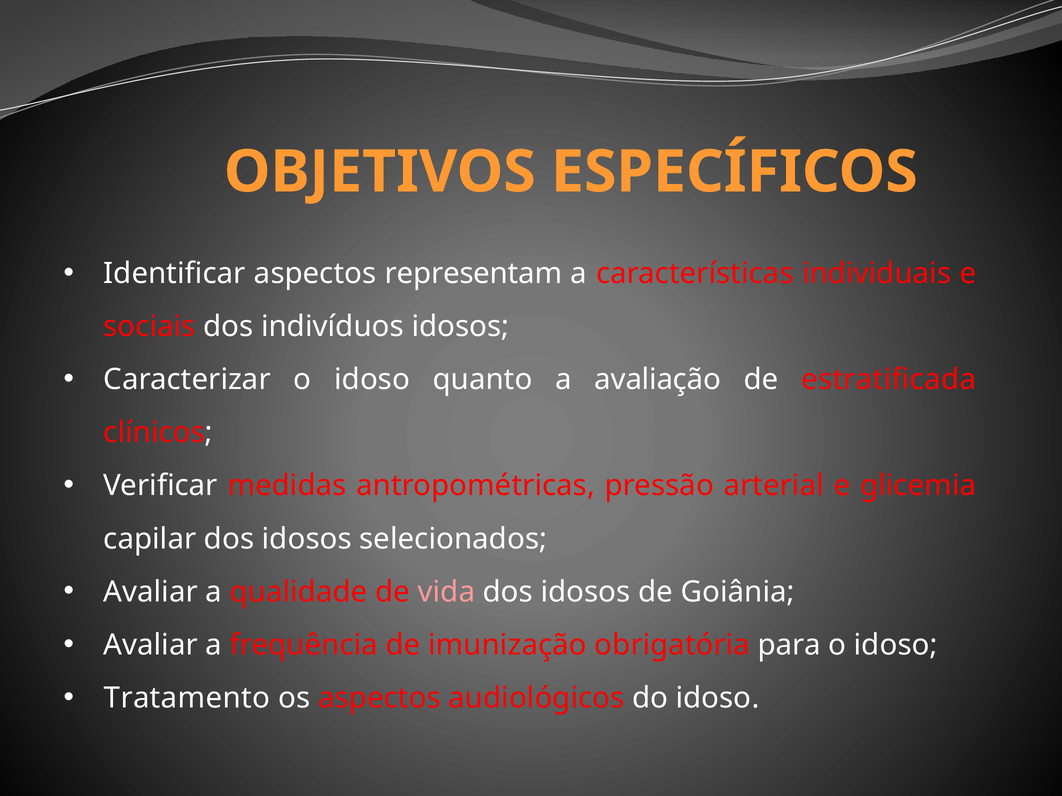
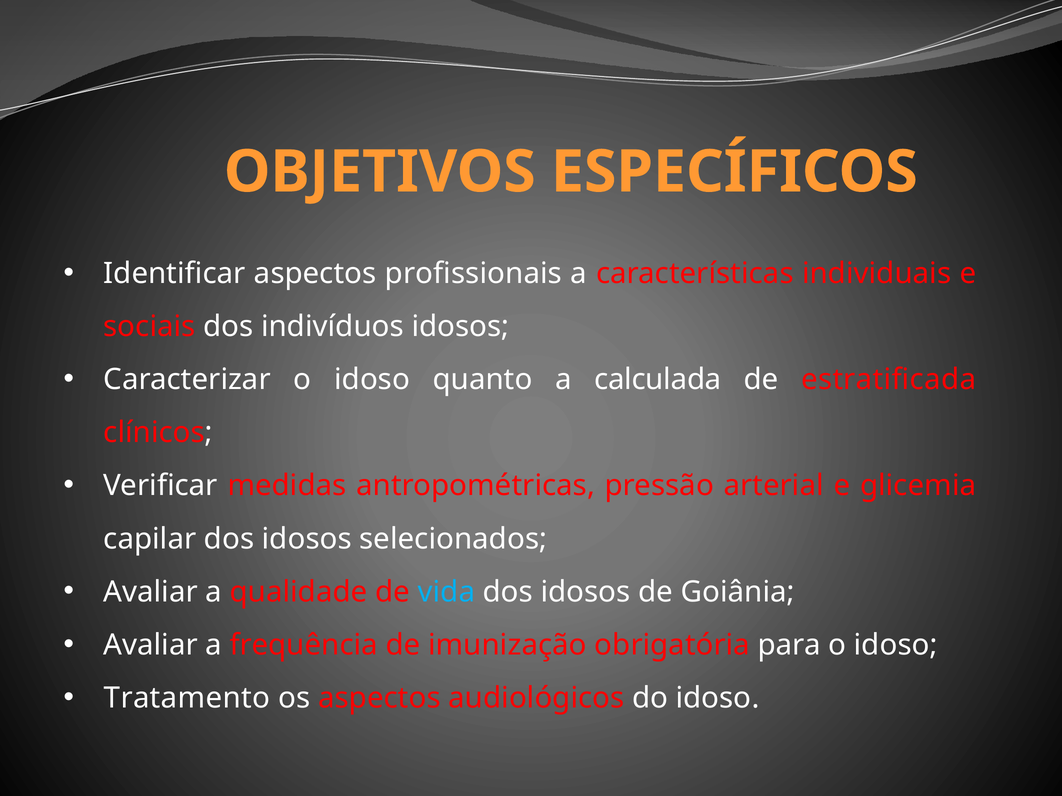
representam: representam -> profissionais
avaliação: avaliação -> calculada
vida colour: pink -> light blue
